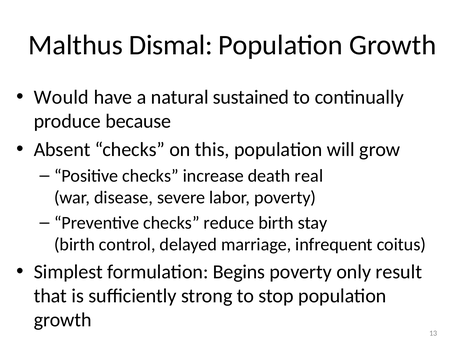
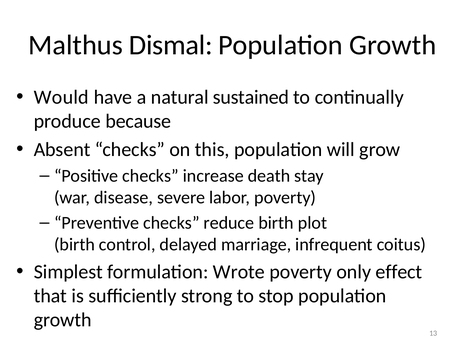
real: real -> stay
stay: stay -> plot
Begins: Begins -> Wrote
result: result -> effect
